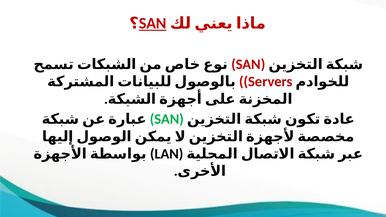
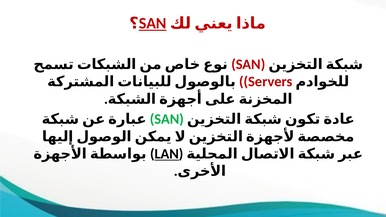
LAN underline: none -> present
